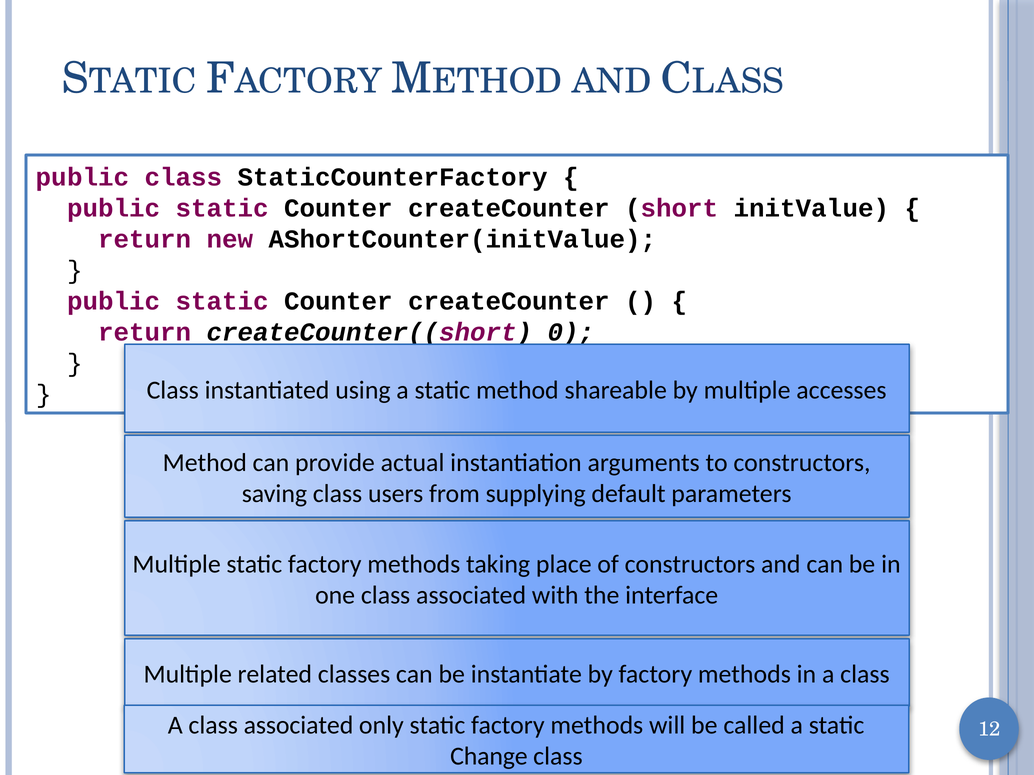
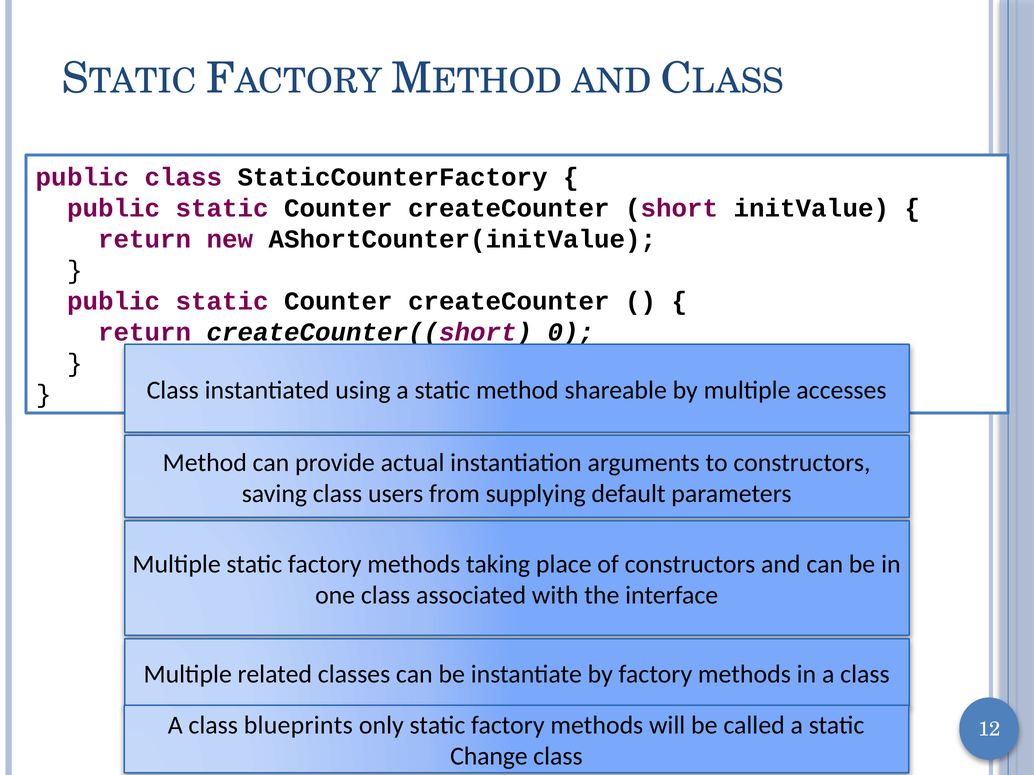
A class associated: associated -> blueprints
